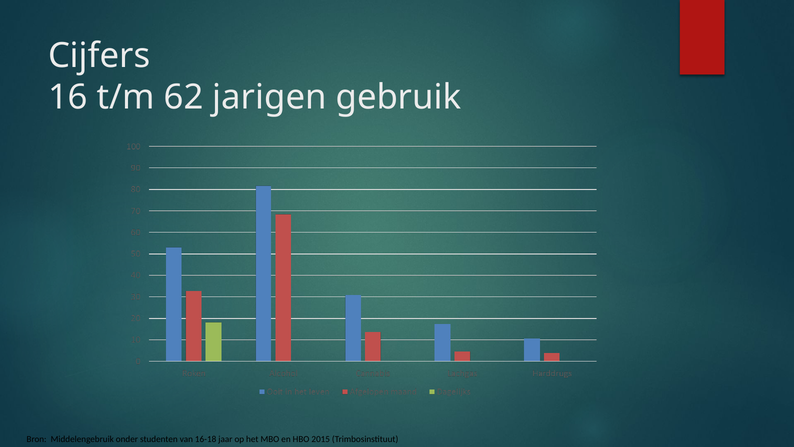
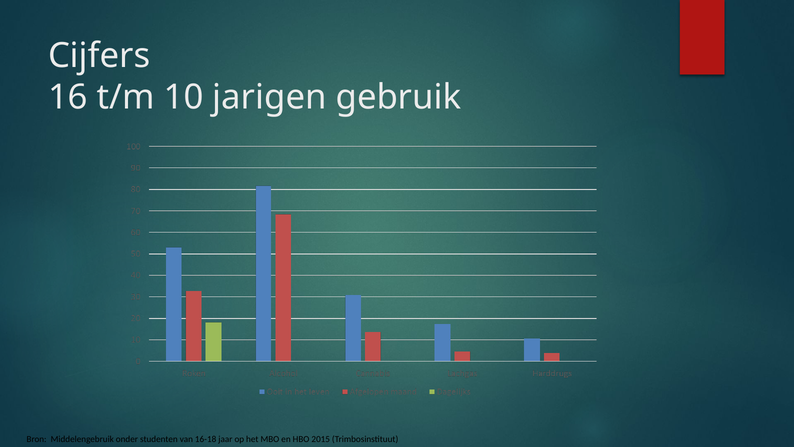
62: 62 -> 10
